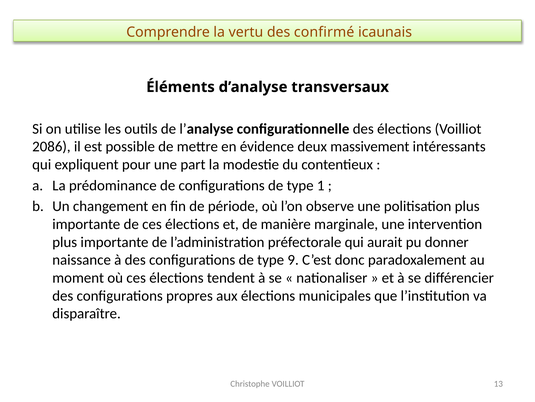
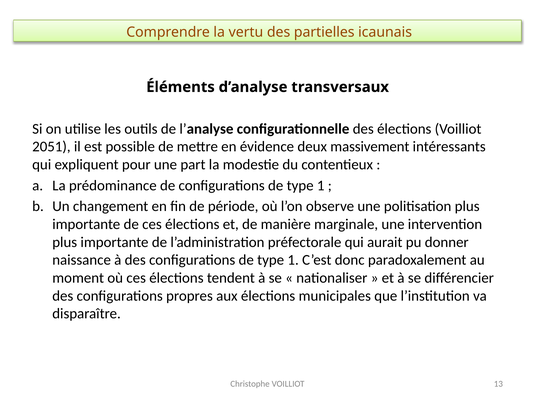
confirmé: confirmé -> partielles
2086: 2086 -> 2051
9 at (293, 260): 9 -> 1
